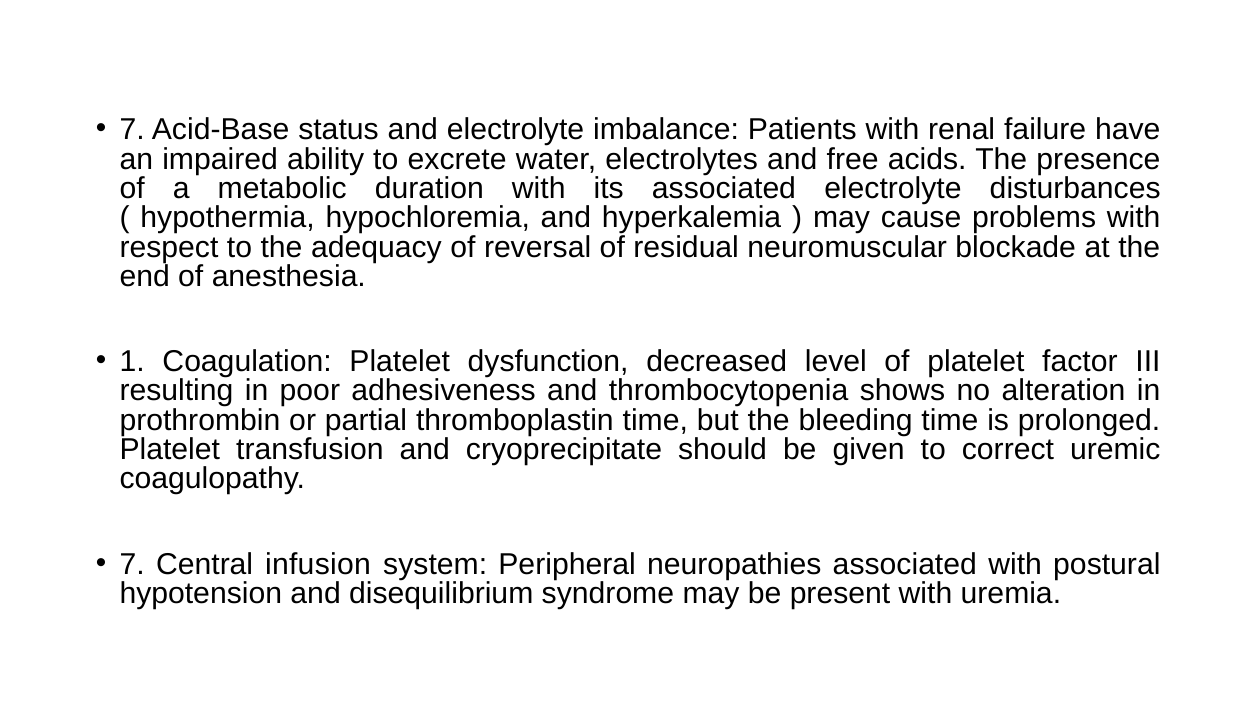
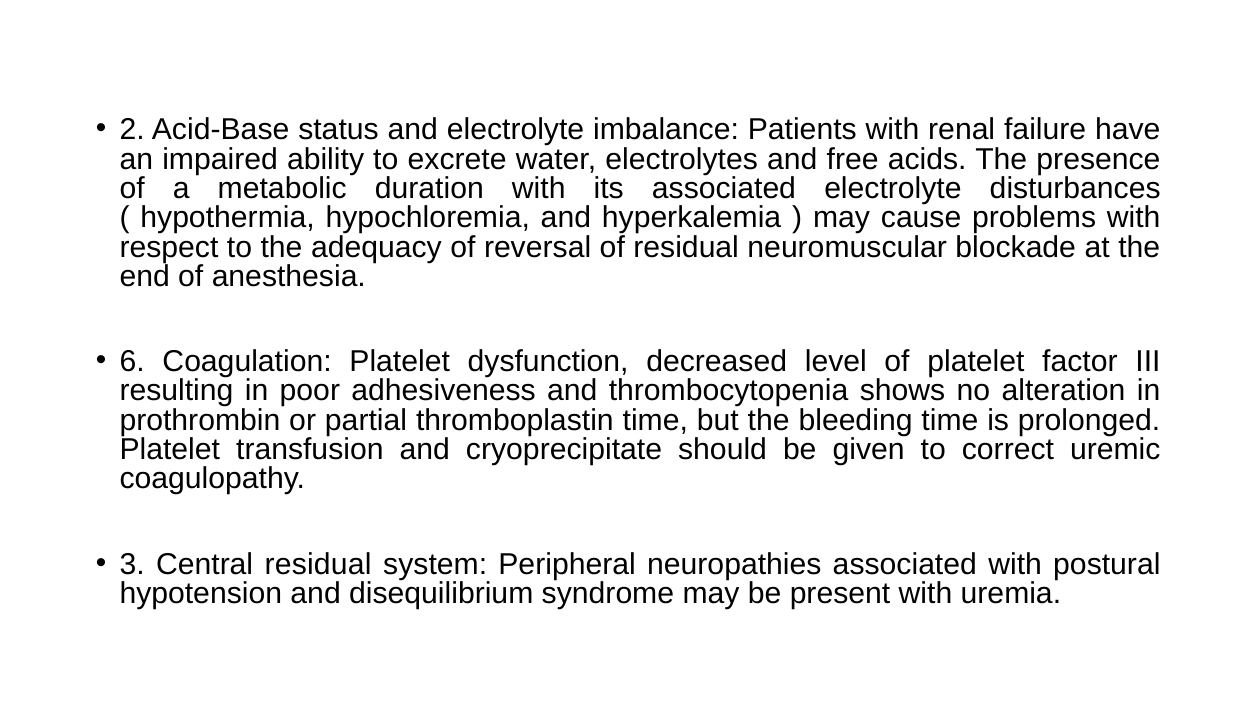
7 at (132, 130): 7 -> 2
1: 1 -> 6
7 at (132, 564): 7 -> 3
Central infusion: infusion -> residual
